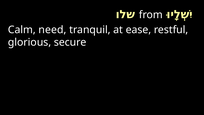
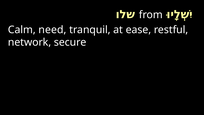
glorious: glorious -> network
